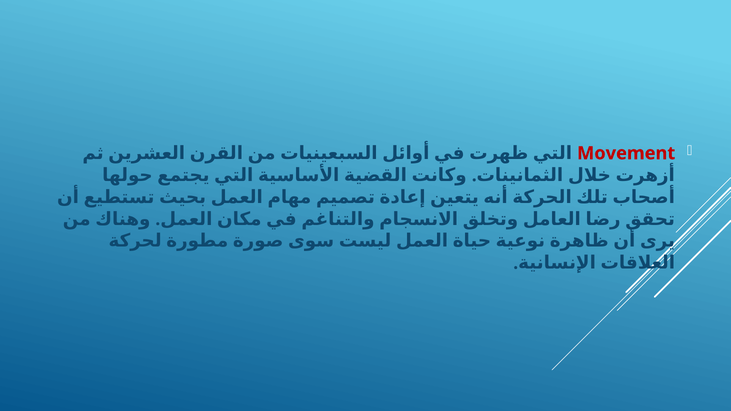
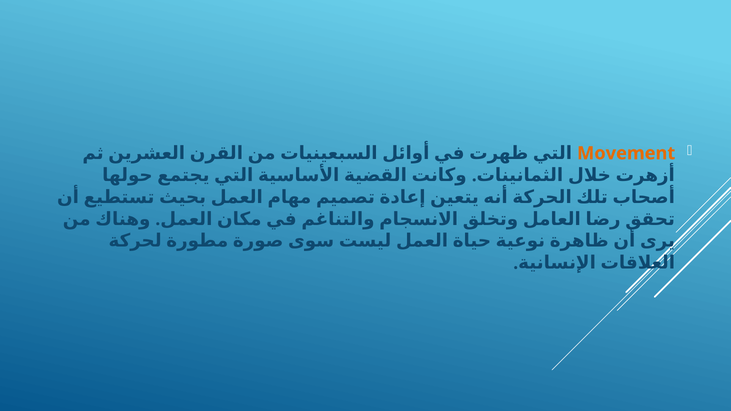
Movement colour: red -> orange
